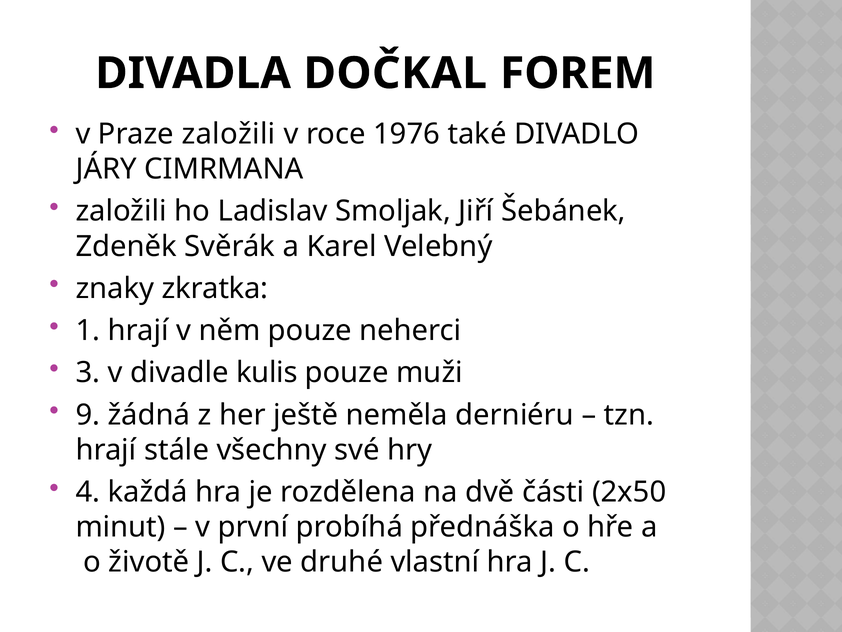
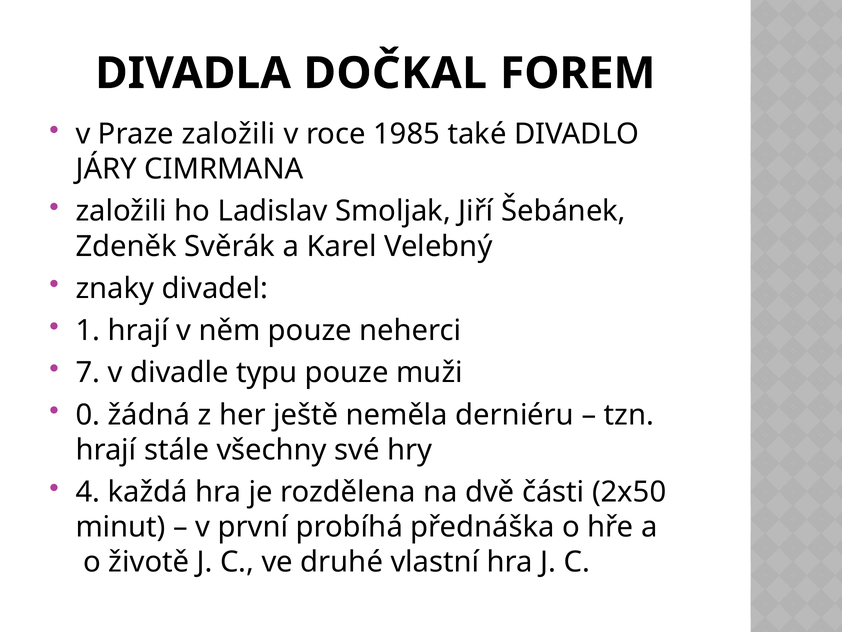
1976: 1976 -> 1985
zkratka: zkratka -> divadel
3: 3 -> 7
kulis: kulis -> typu
9: 9 -> 0
